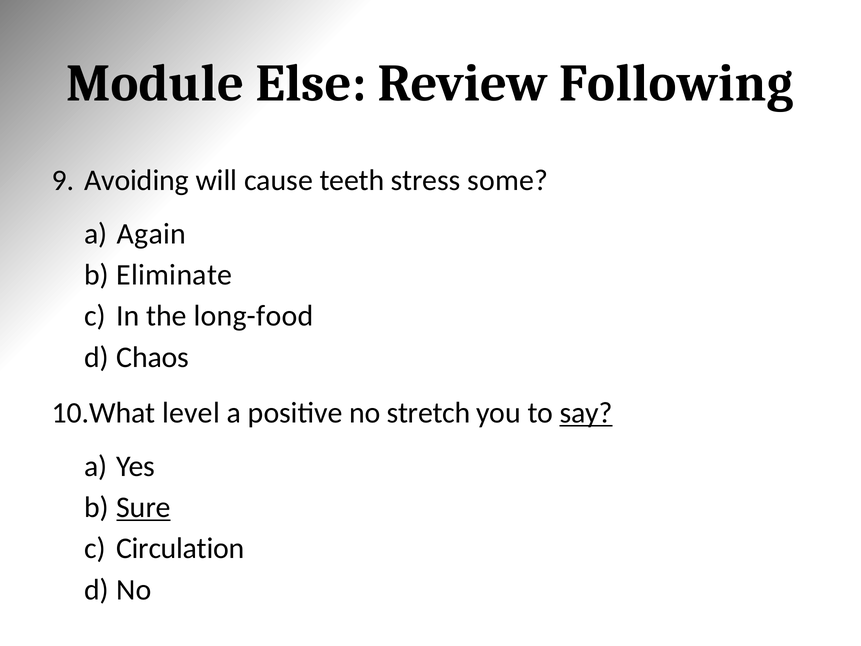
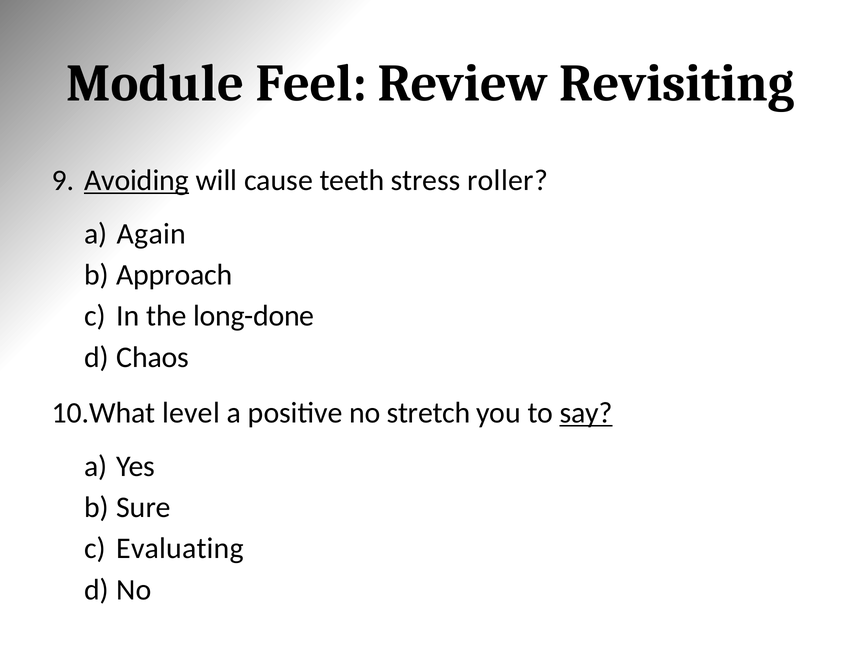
Else: Else -> Feel
Following: Following -> Revisiting
Avoiding underline: none -> present
some: some -> roller
Eliminate: Eliminate -> Approach
long-food: long-food -> long-done
Sure underline: present -> none
Circulation: Circulation -> Evaluating
